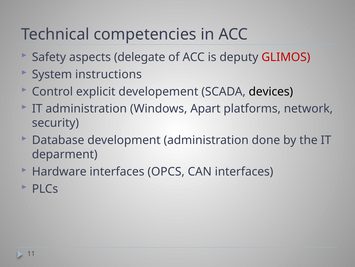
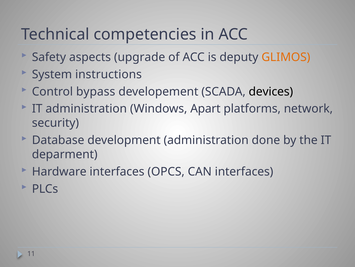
delegate: delegate -> upgrade
GLIMOS colour: red -> orange
explicit: explicit -> bypass
